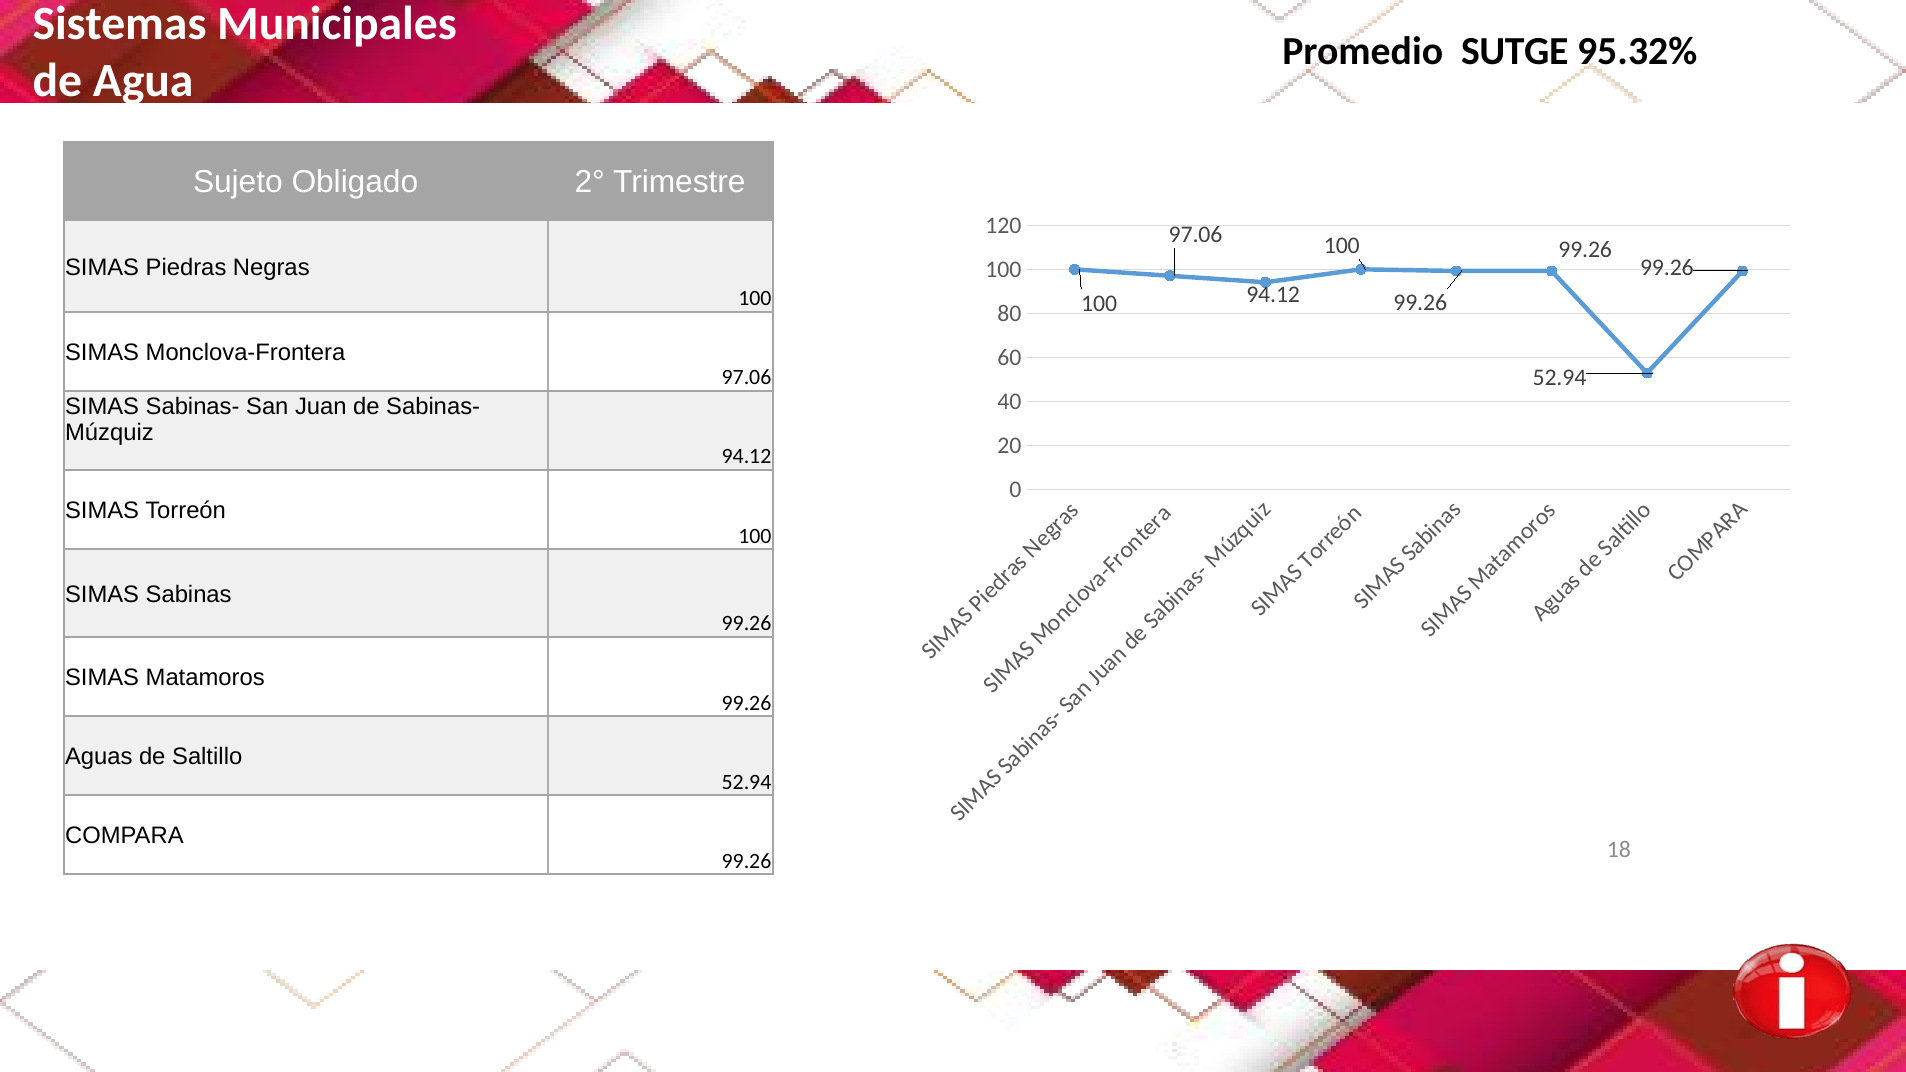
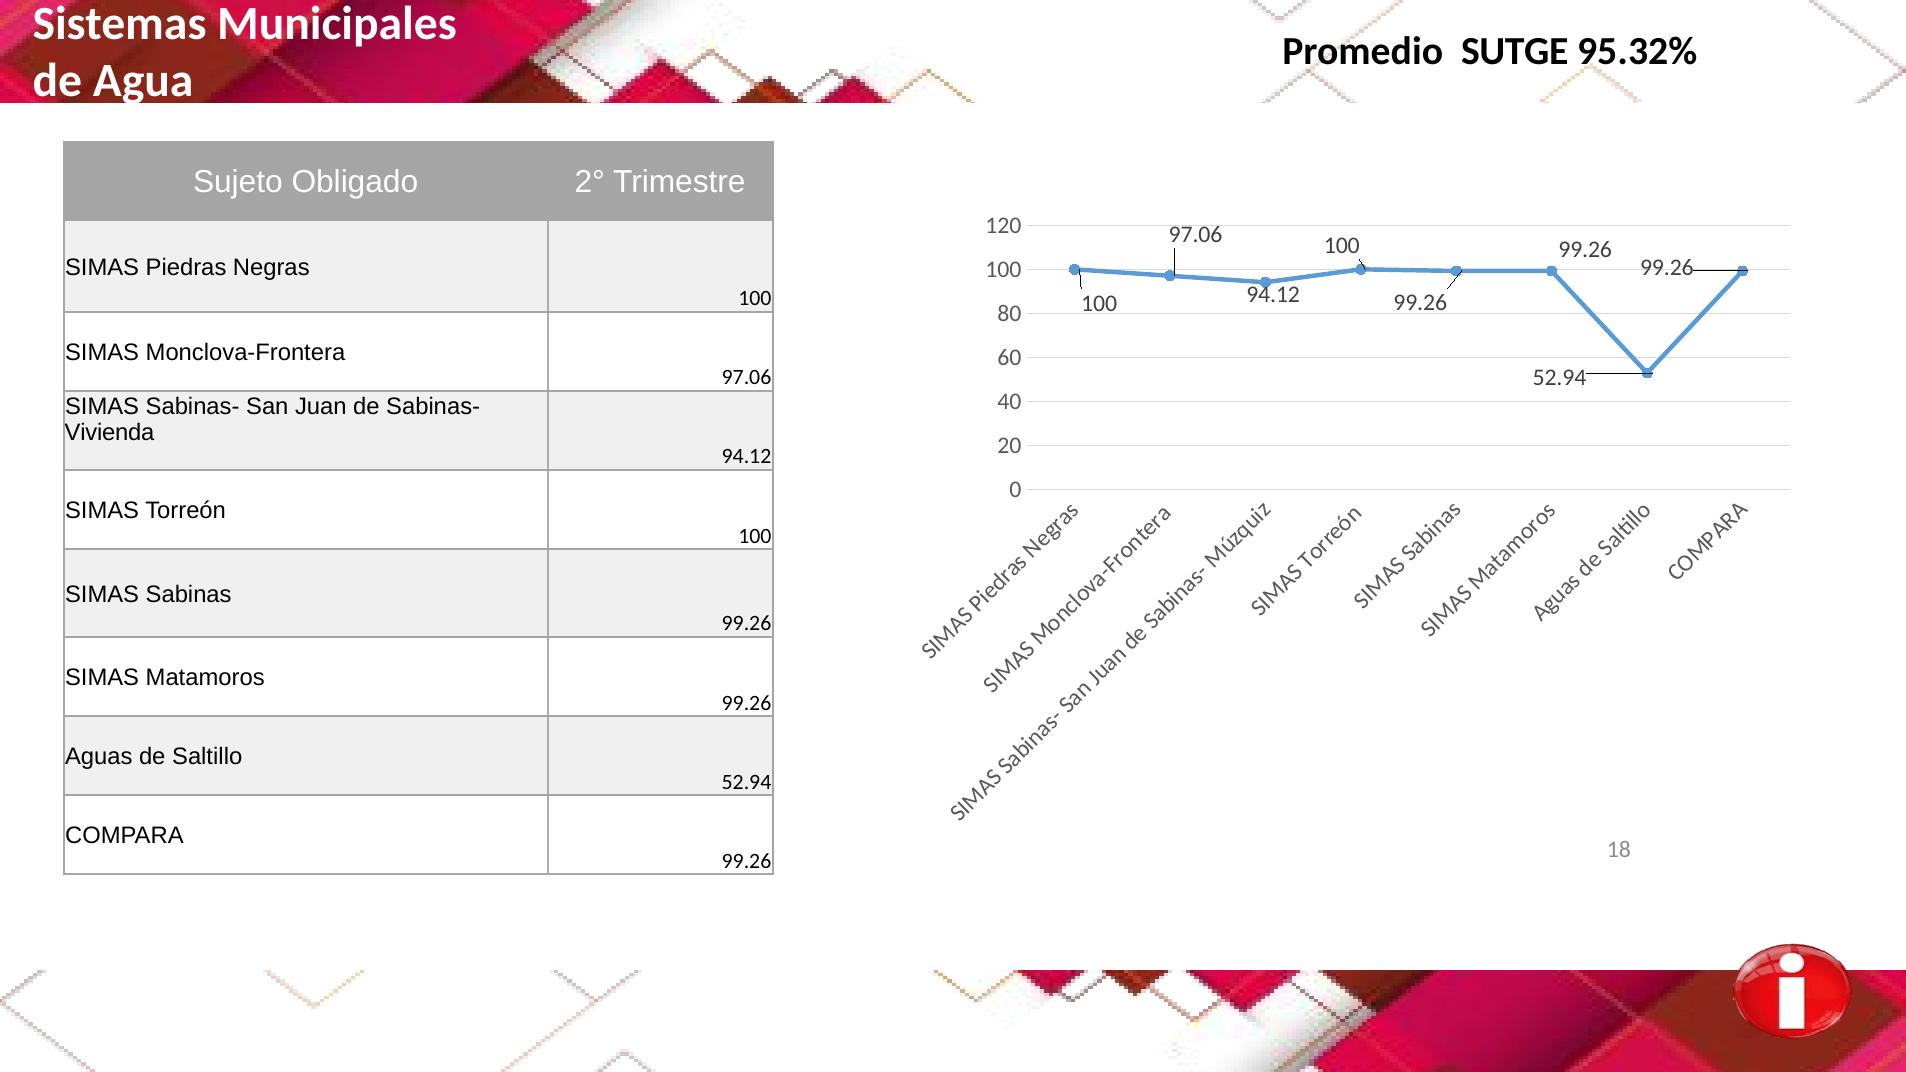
Múzquiz: Múzquiz -> Vivienda
